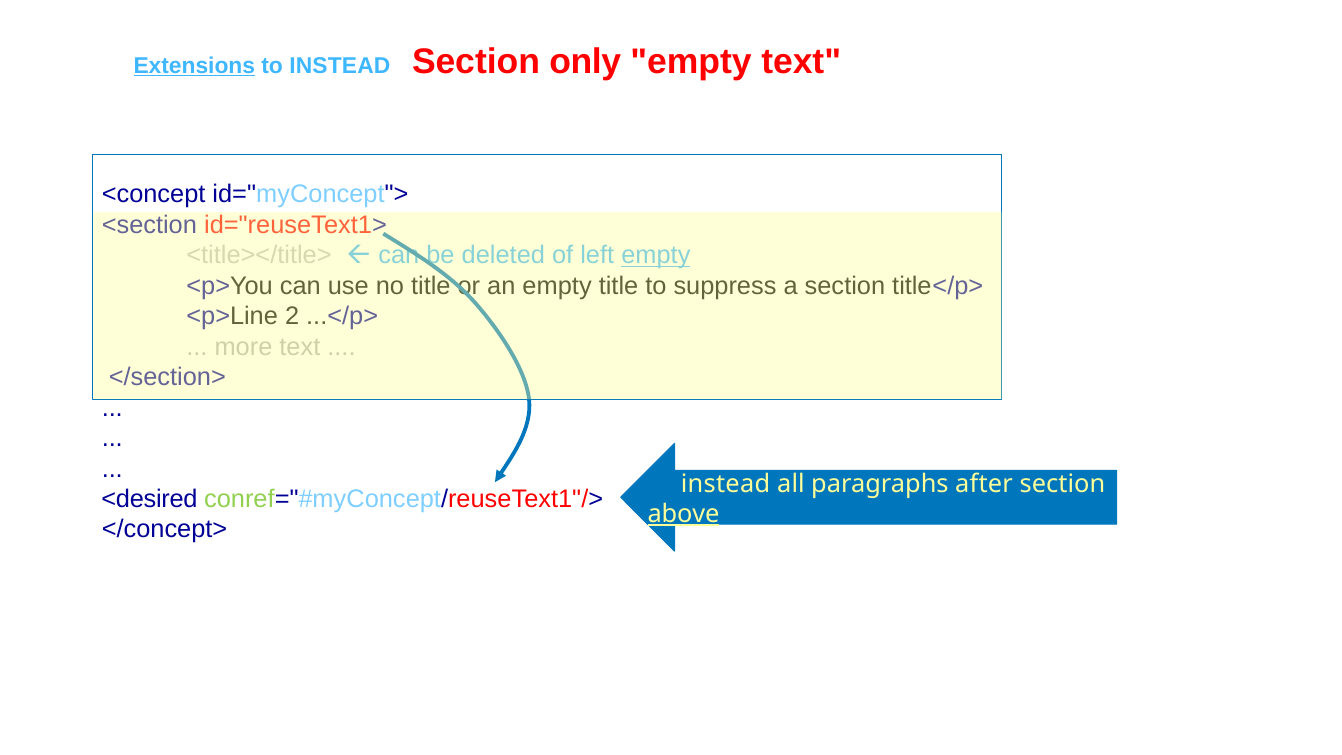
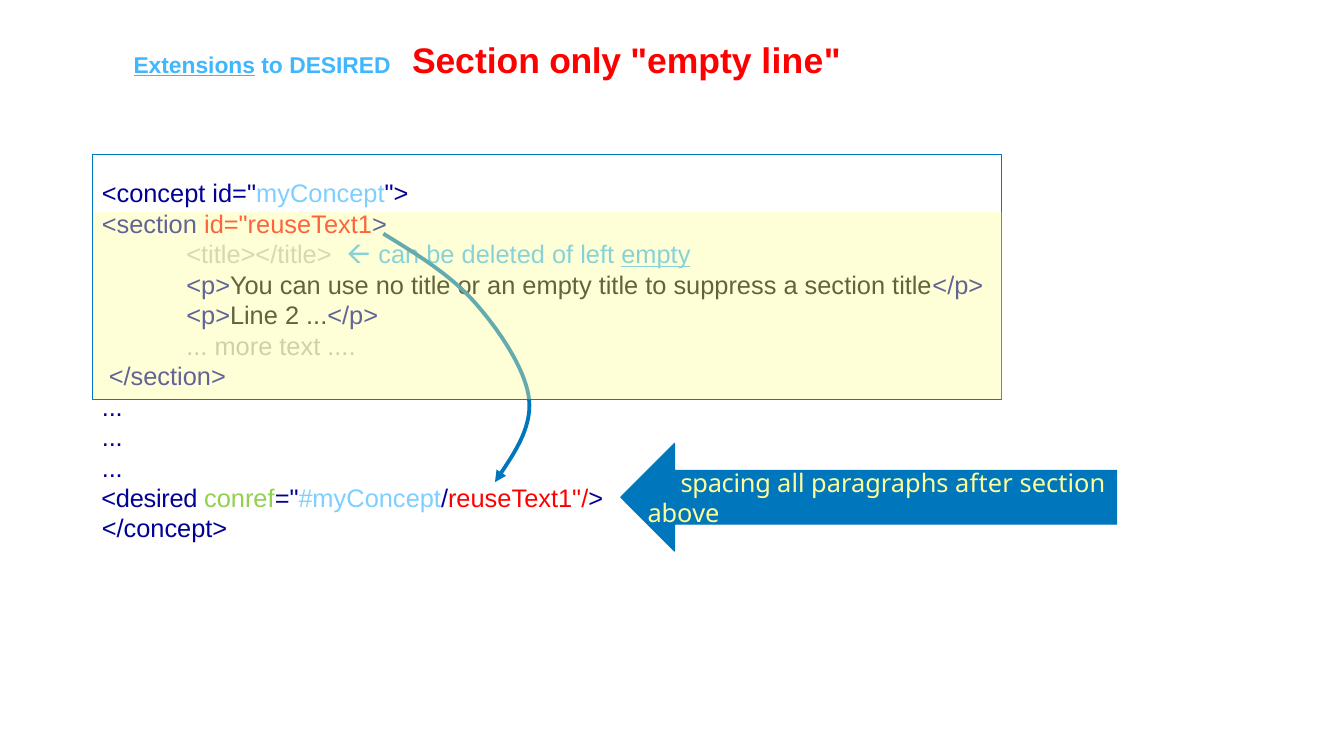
to INSTEAD: INSTEAD -> DESIRED
empty text: text -> line
instead at (725, 484): instead -> spacing
above underline: present -> none
